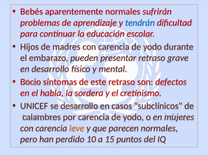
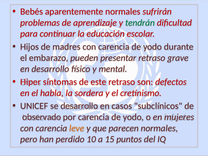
tendrán colour: blue -> green
Bocio: Bocio -> Hiper
calambres: calambres -> observado
